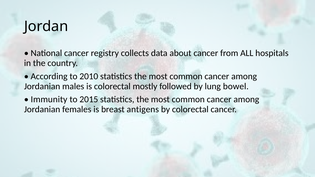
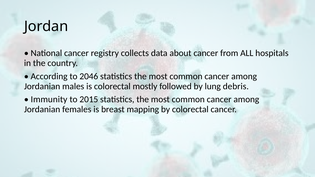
2010: 2010 -> 2046
bowel: bowel -> debris
antigens: antigens -> mapping
